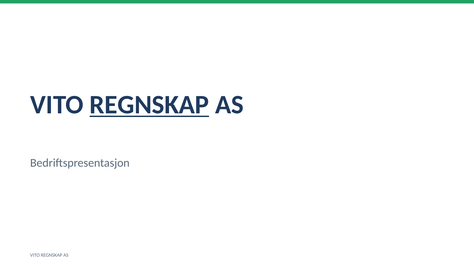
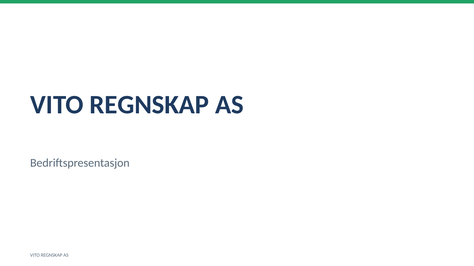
REGNSKAP at (149, 105) underline: present -> none
